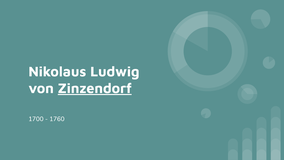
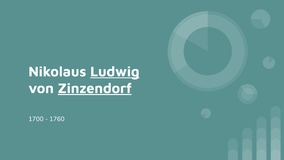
Ludwig underline: none -> present
